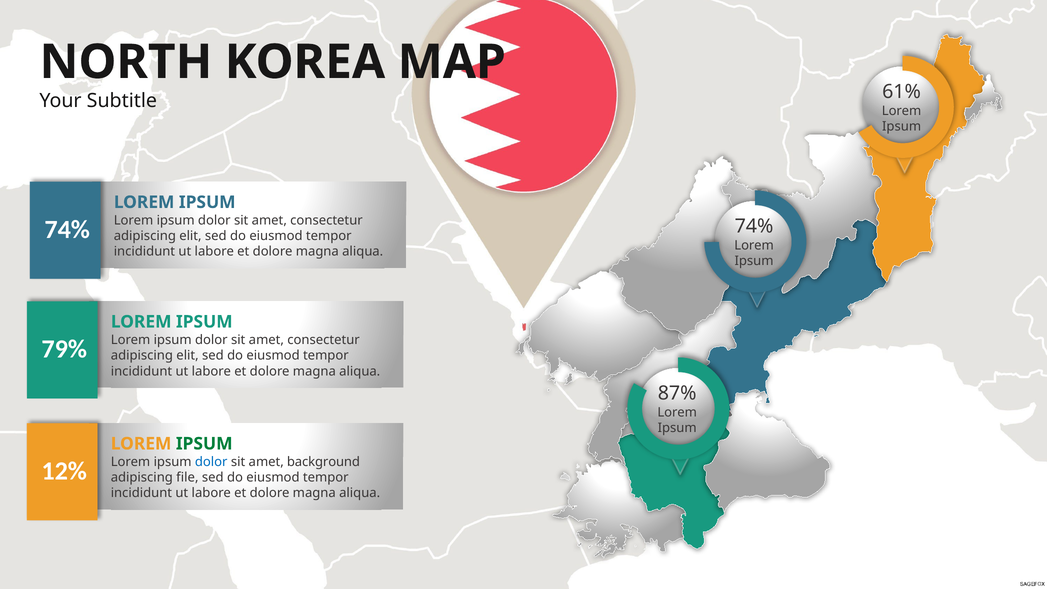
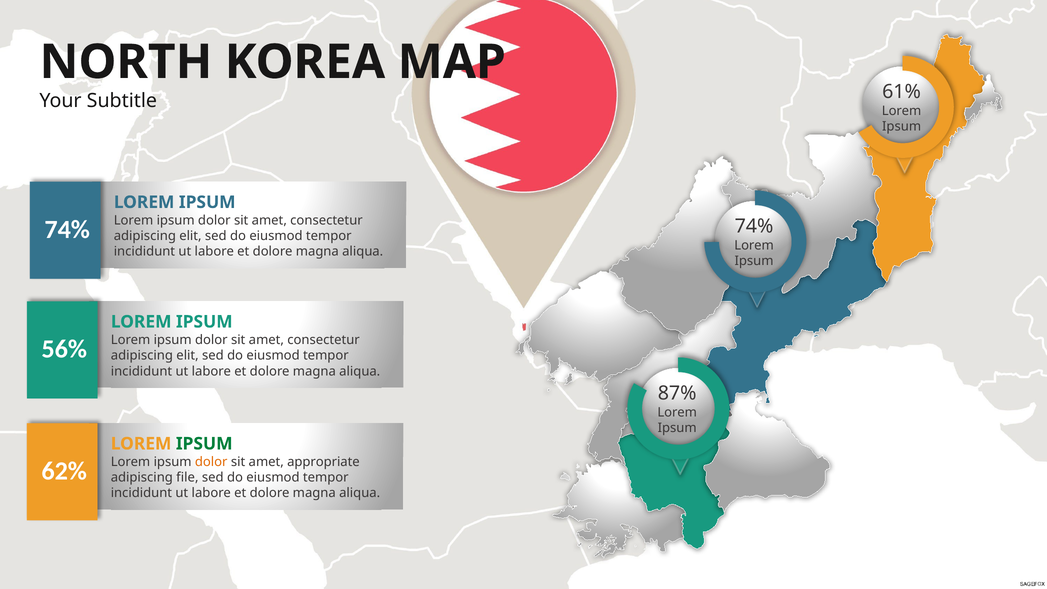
79%: 79% -> 56%
dolor at (211, 462) colour: blue -> orange
background: background -> appropriate
12%: 12% -> 62%
